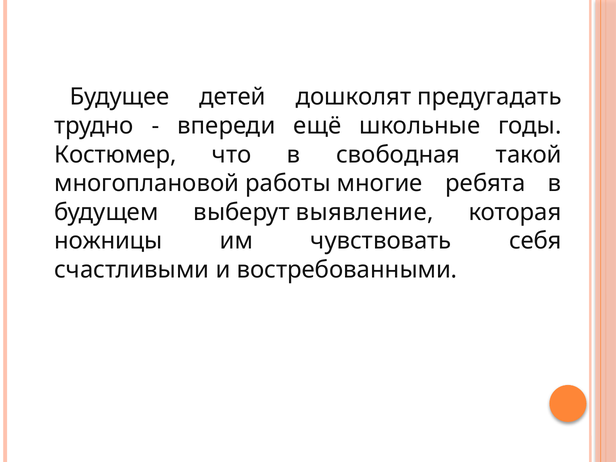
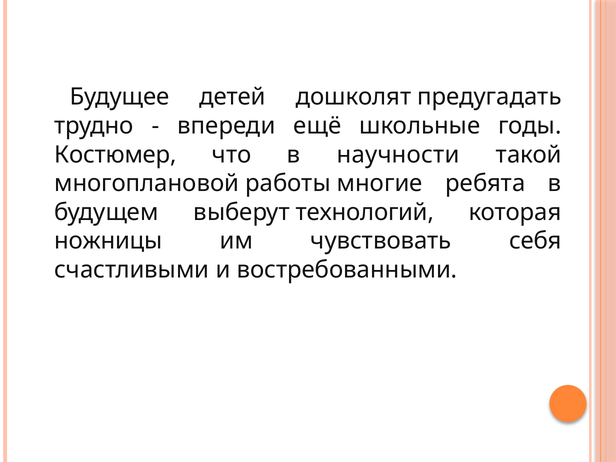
свободная: свободная -> научности
выявление: выявление -> технологий
